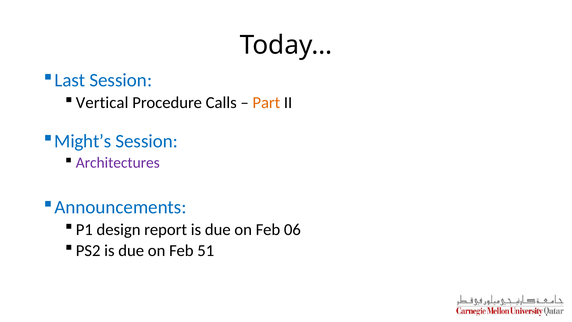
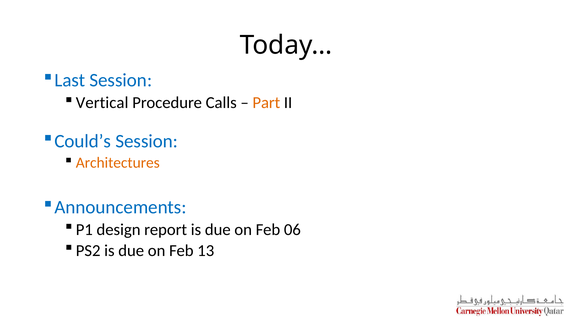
Might’s: Might’s -> Could’s
Architectures colour: purple -> orange
51: 51 -> 13
